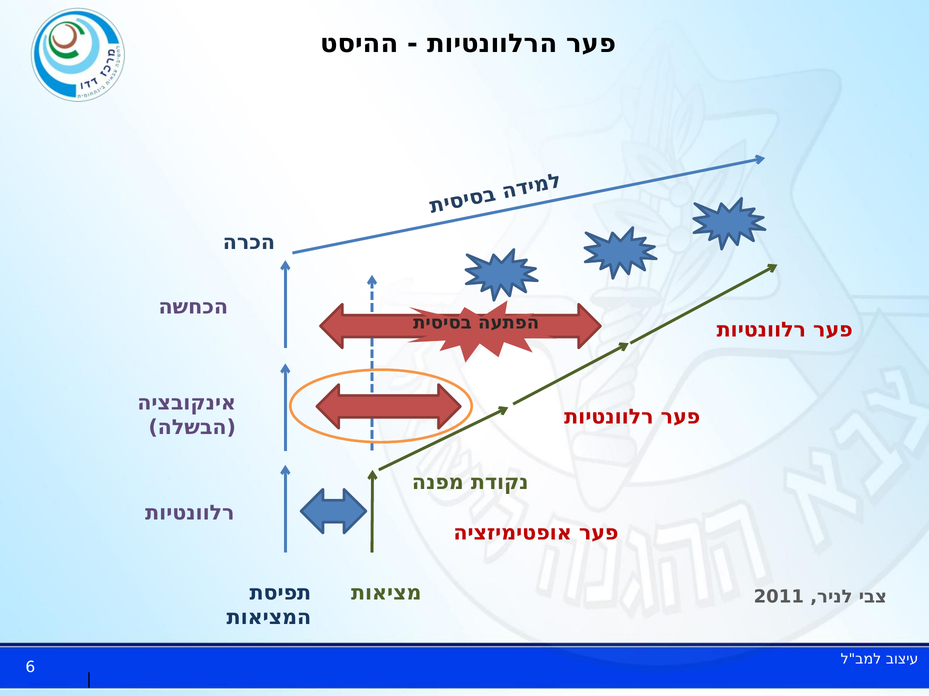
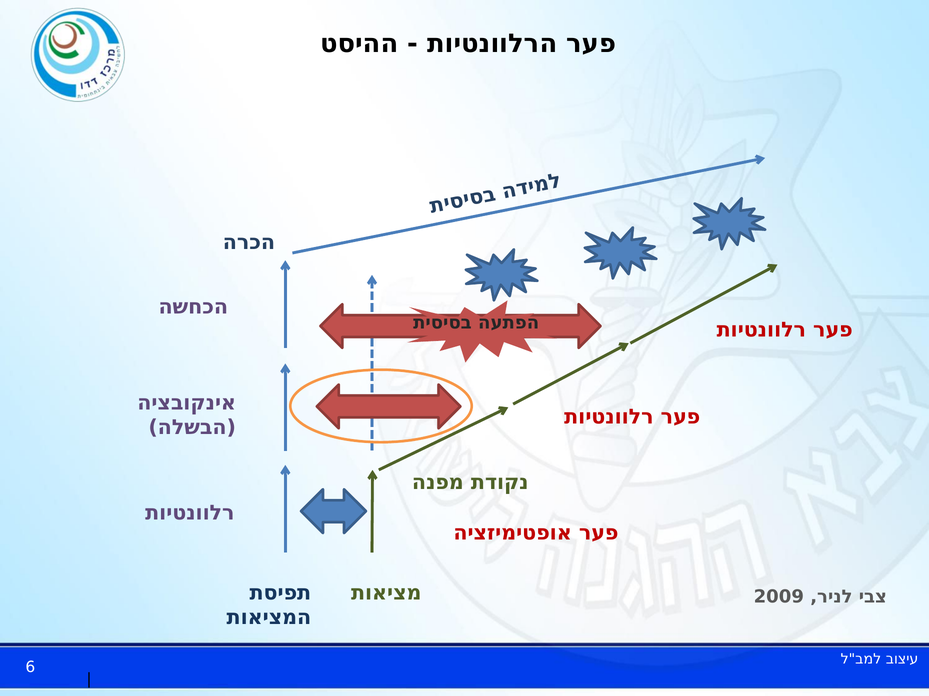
2011: 2011 -> 2009
